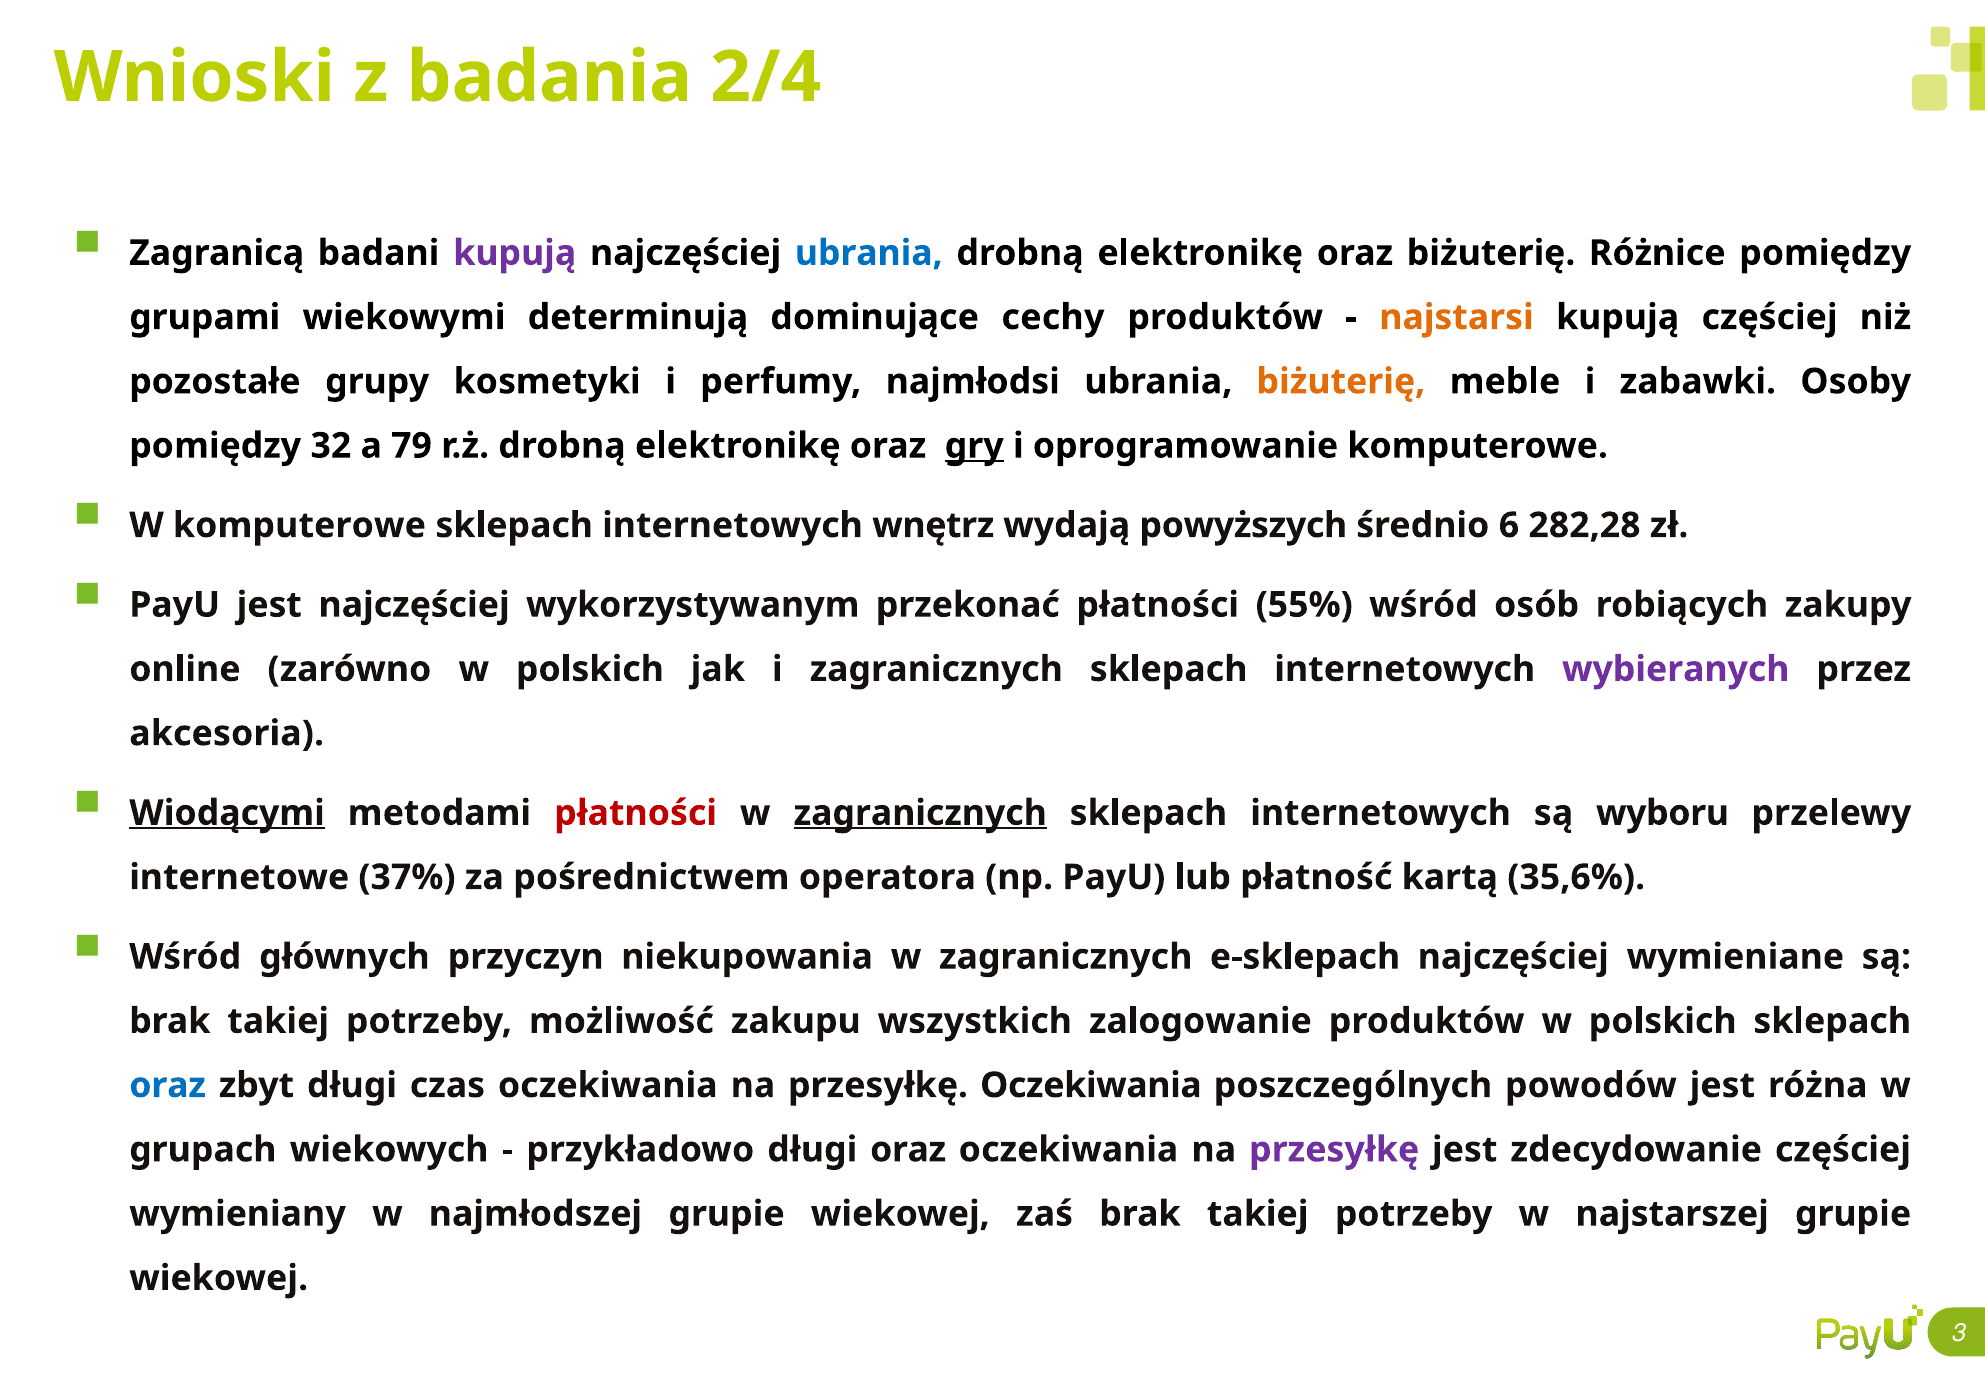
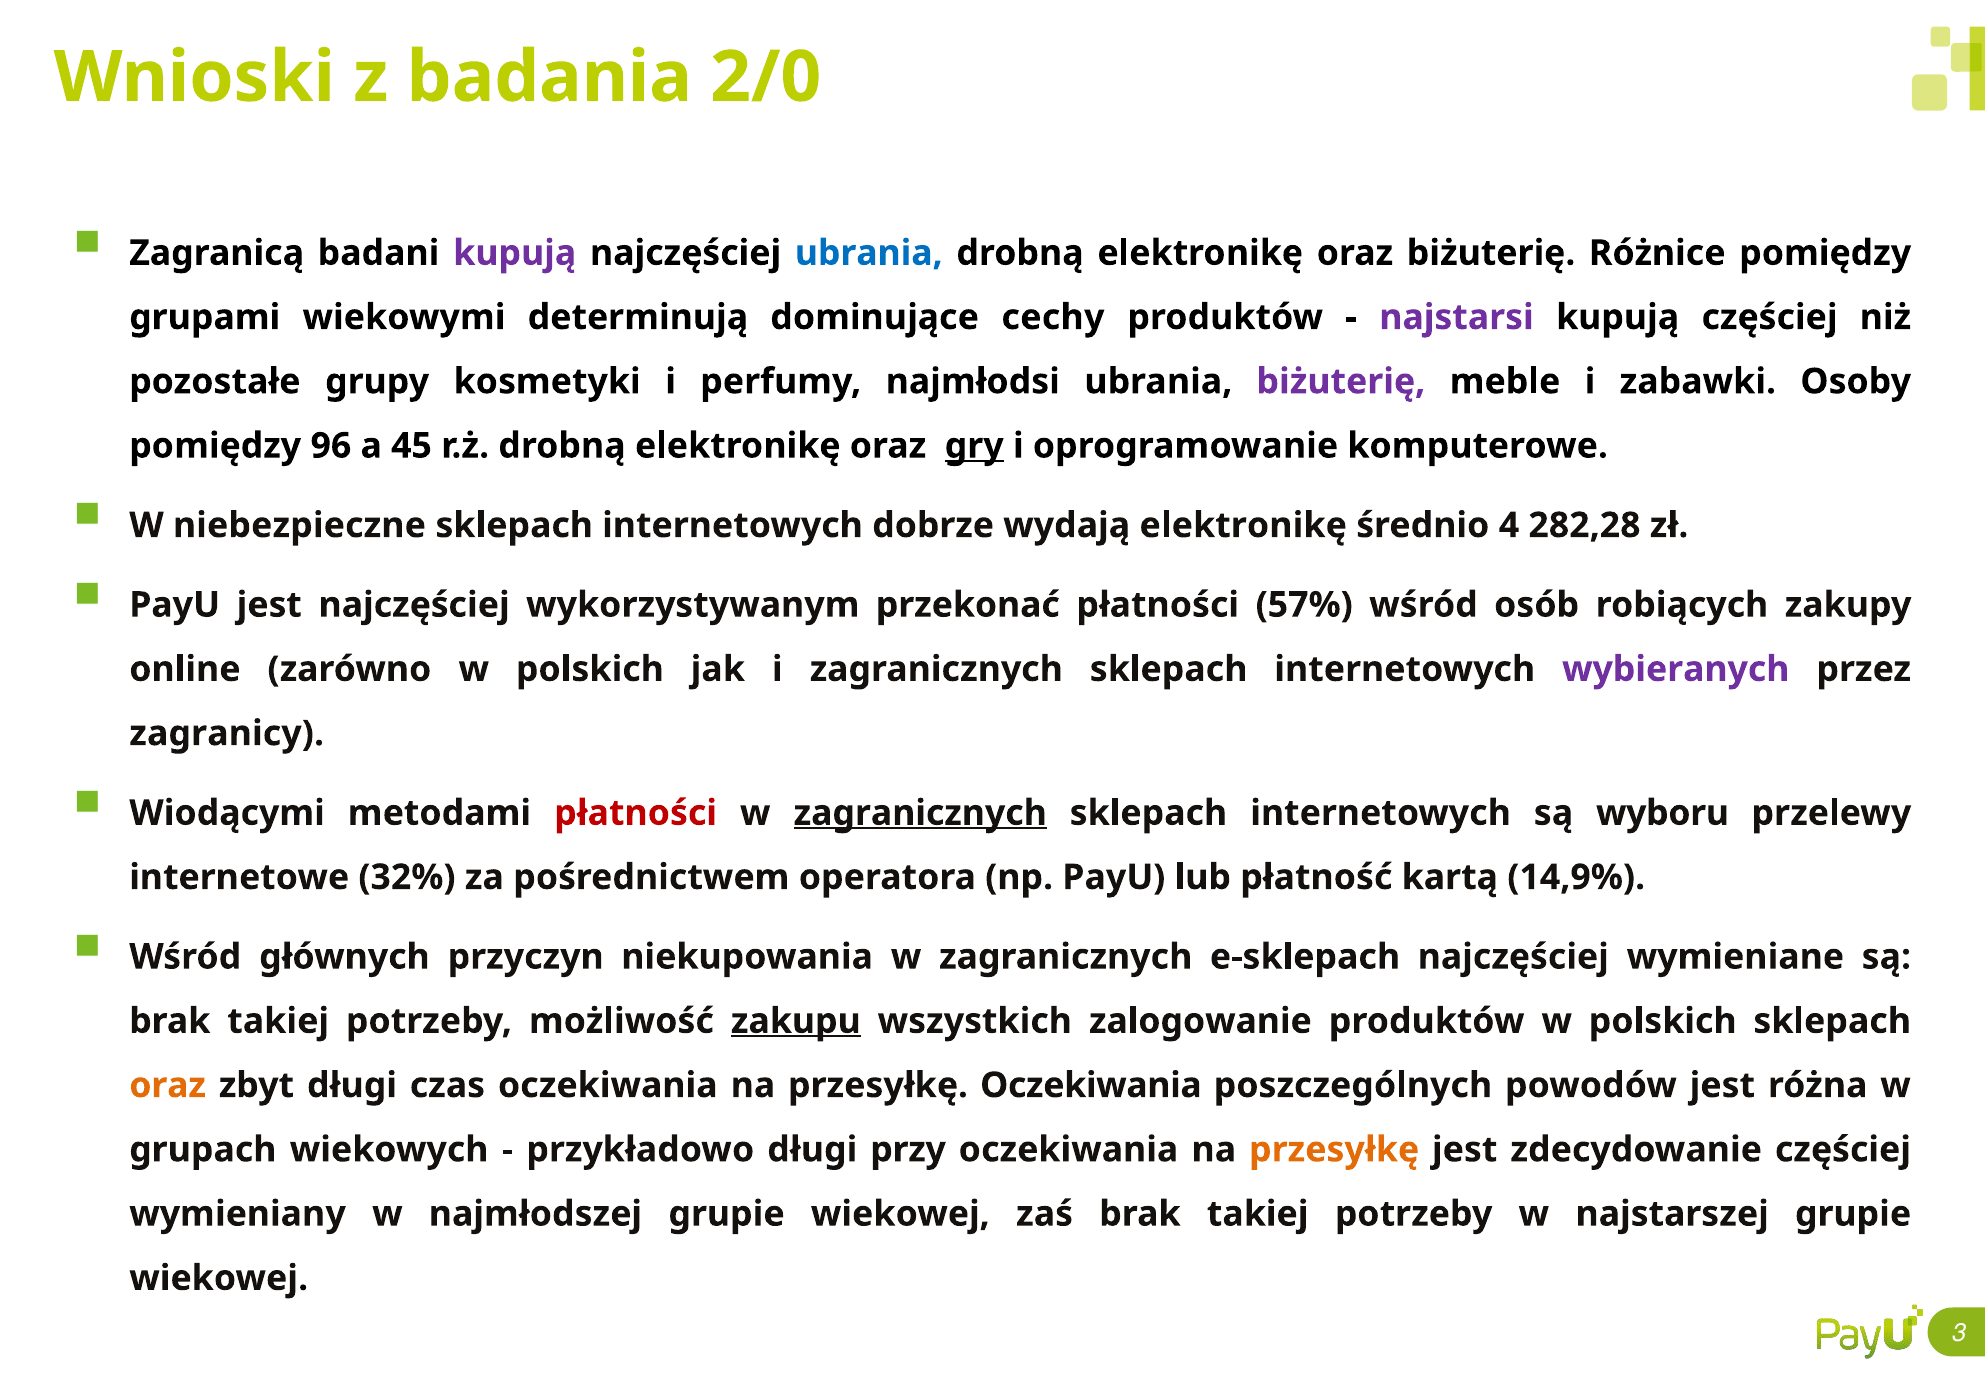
2/4: 2/4 -> 2/0
najstarsi colour: orange -> purple
biżuterię at (1341, 382) colour: orange -> purple
32: 32 -> 96
79: 79 -> 45
W komputerowe: komputerowe -> niebezpieczne
wnętrz: wnętrz -> dobrze
wydają powyższych: powyższych -> elektronikę
6: 6 -> 4
55%: 55% -> 57%
akcesoria: akcesoria -> zagranicy
Wiodącymi underline: present -> none
37%: 37% -> 32%
35,6%: 35,6% -> 14,9%
zakupu underline: none -> present
oraz at (168, 1086) colour: blue -> orange
długi oraz: oraz -> przy
przesyłkę at (1334, 1150) colour: purple -> orange
